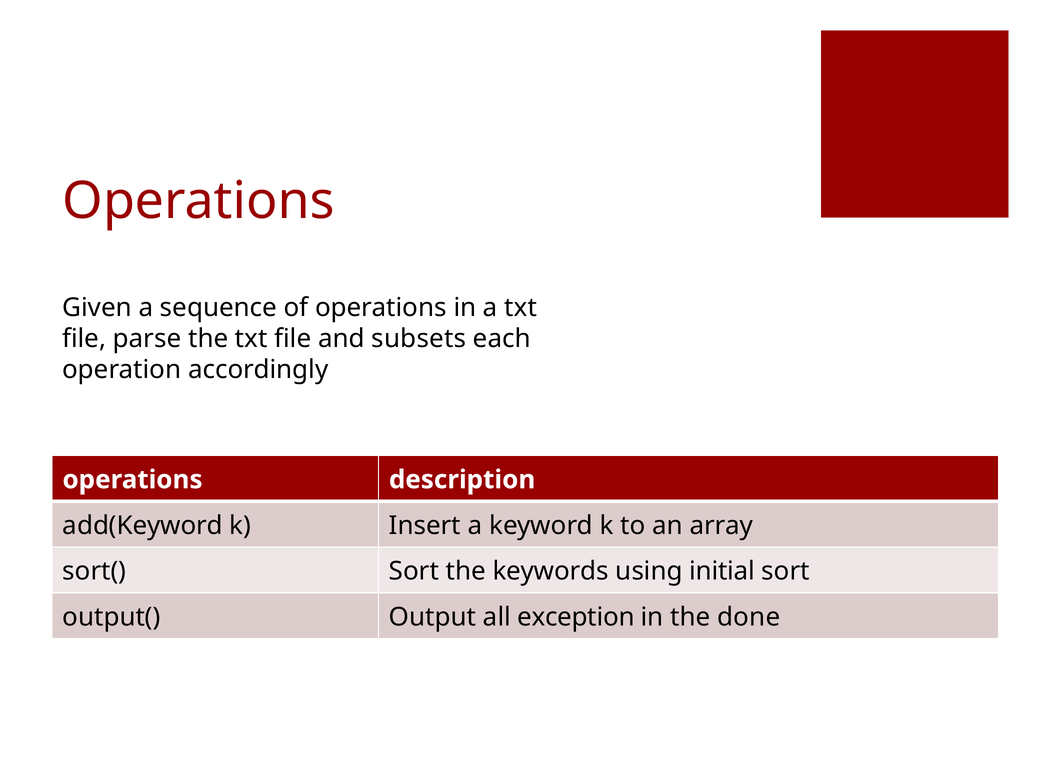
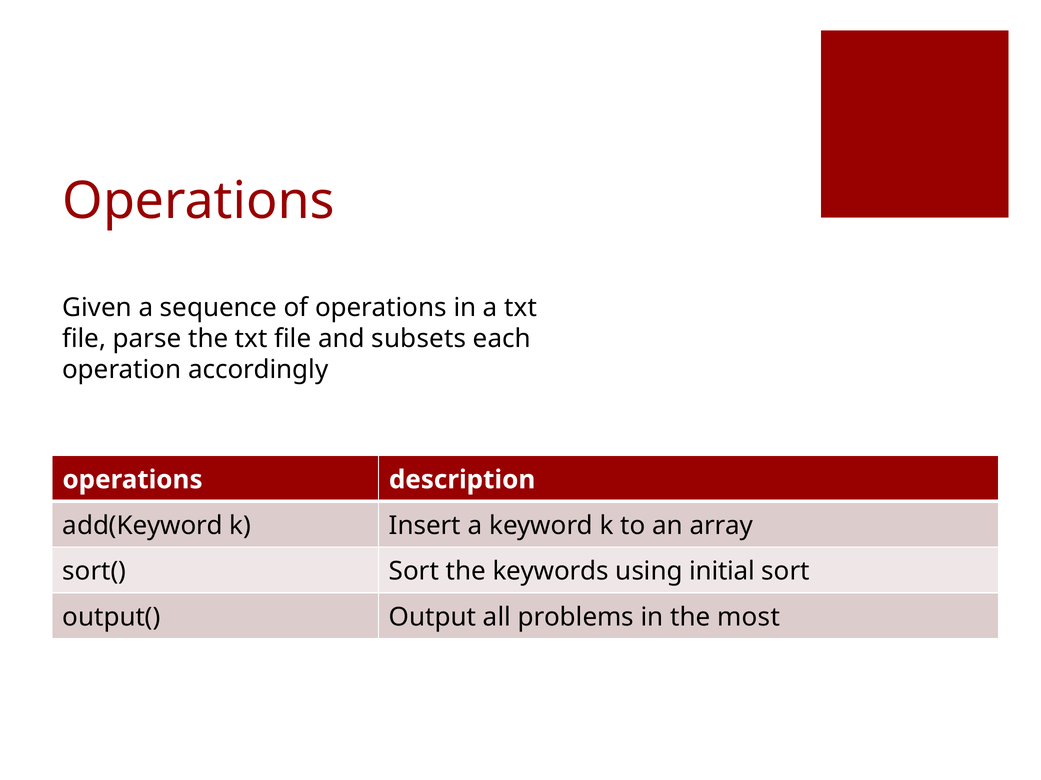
exception: exception -> problems
done: done -> most
